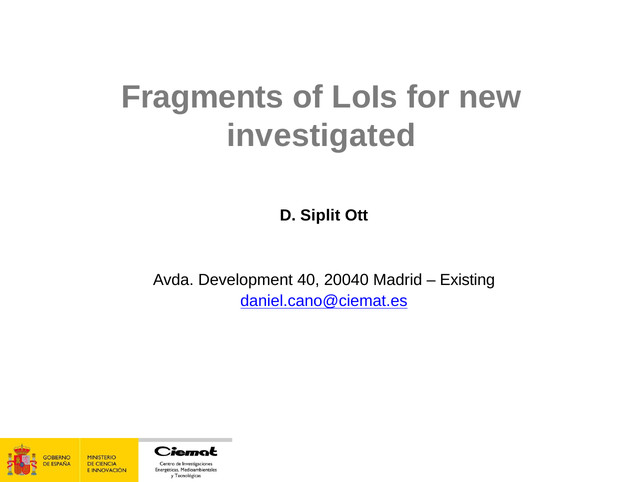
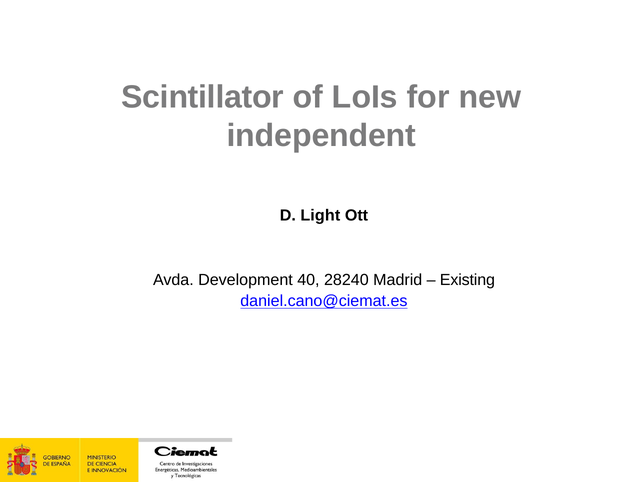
Fragments: Fragments -> Scintillator
investigated: investigated -> independent
Siplit: Siplit -> Light
20040: 20040 -> 28240
